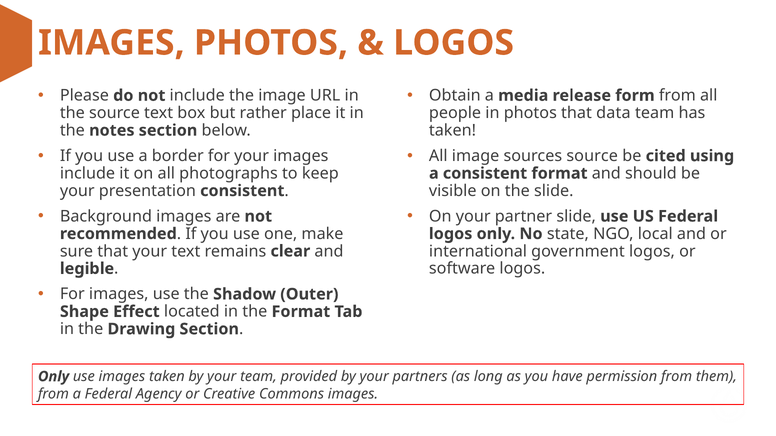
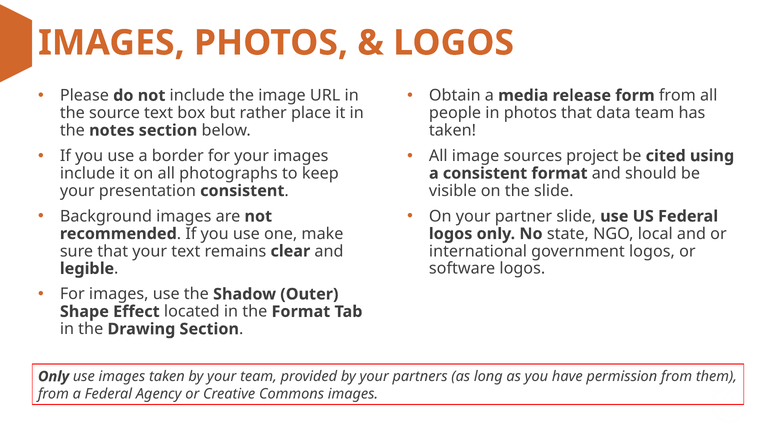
sources source: source -> project
